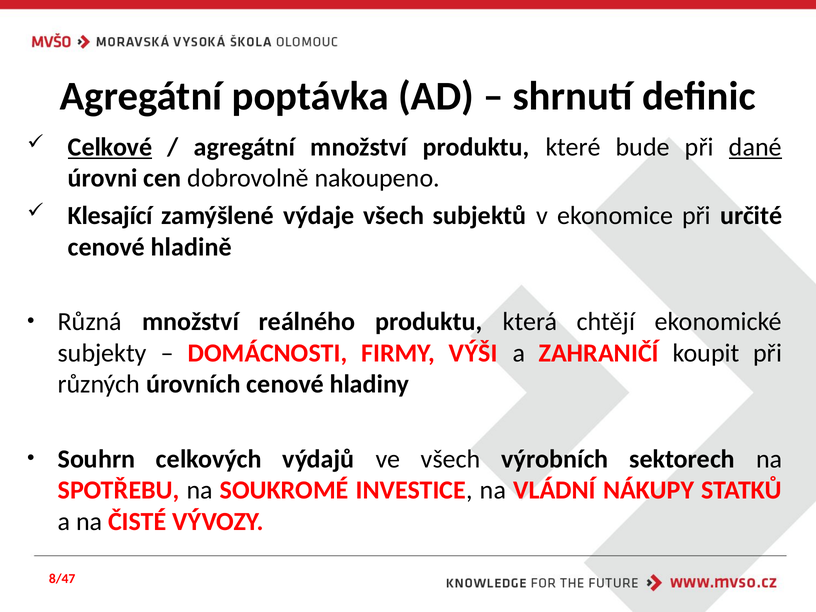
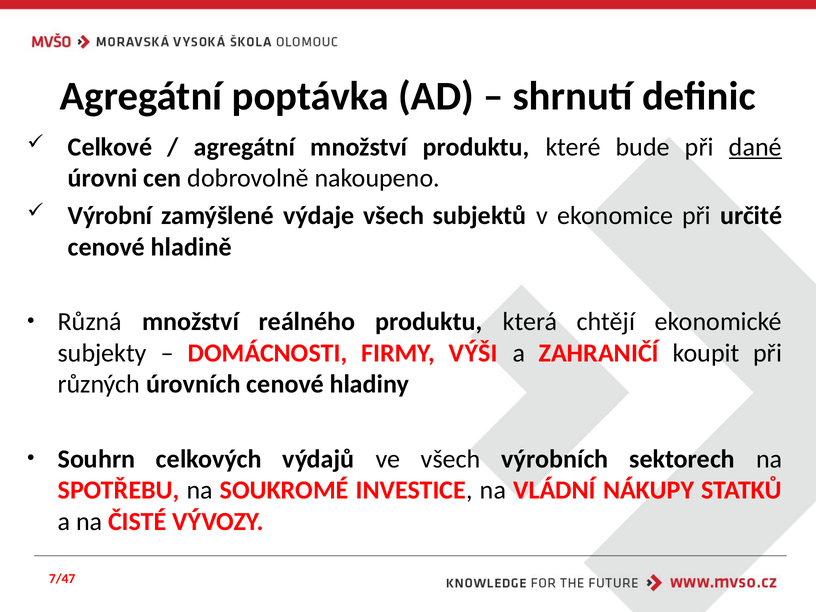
Celkové underline: present -> none
Klesající: Klesající -> Výrobní
8/47: 8/47 -> 7/47
